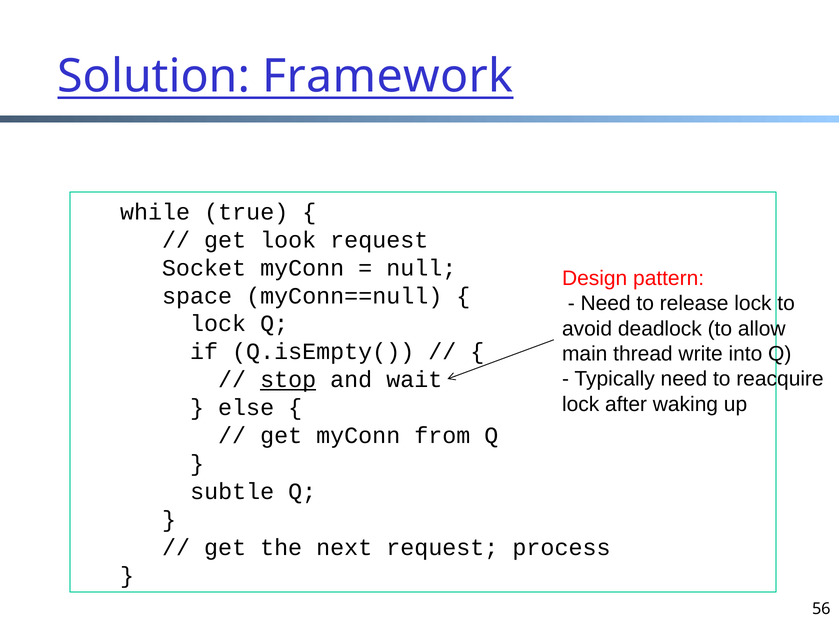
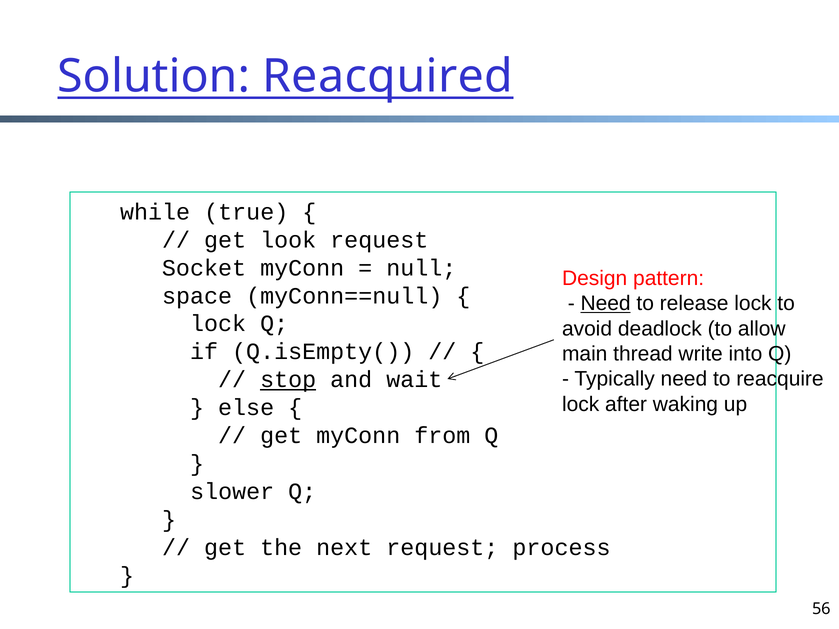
Framework: Framework -> Reacquired
Need at (606, 304) underline: none -> present
subtle: subtle -> slower
